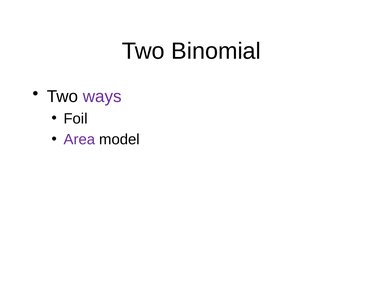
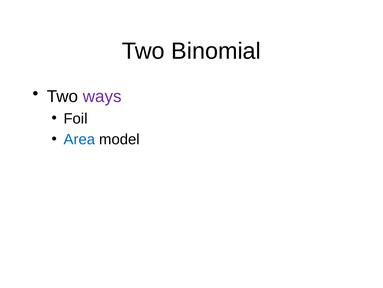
Area colour: purple -> blue
